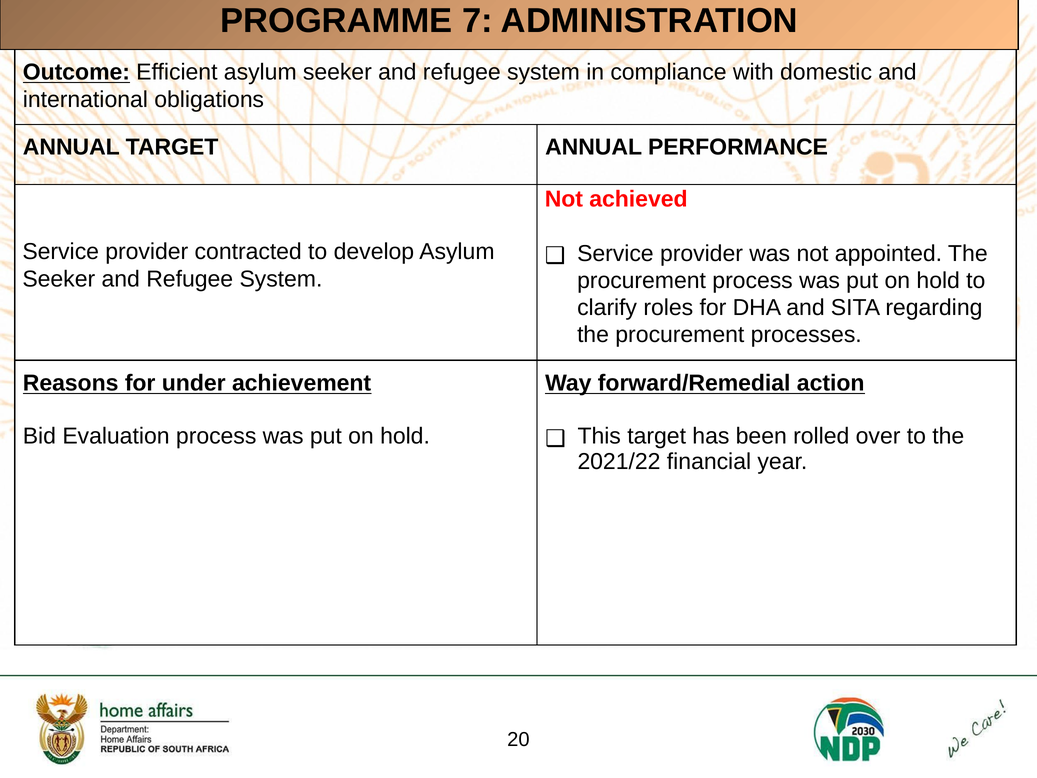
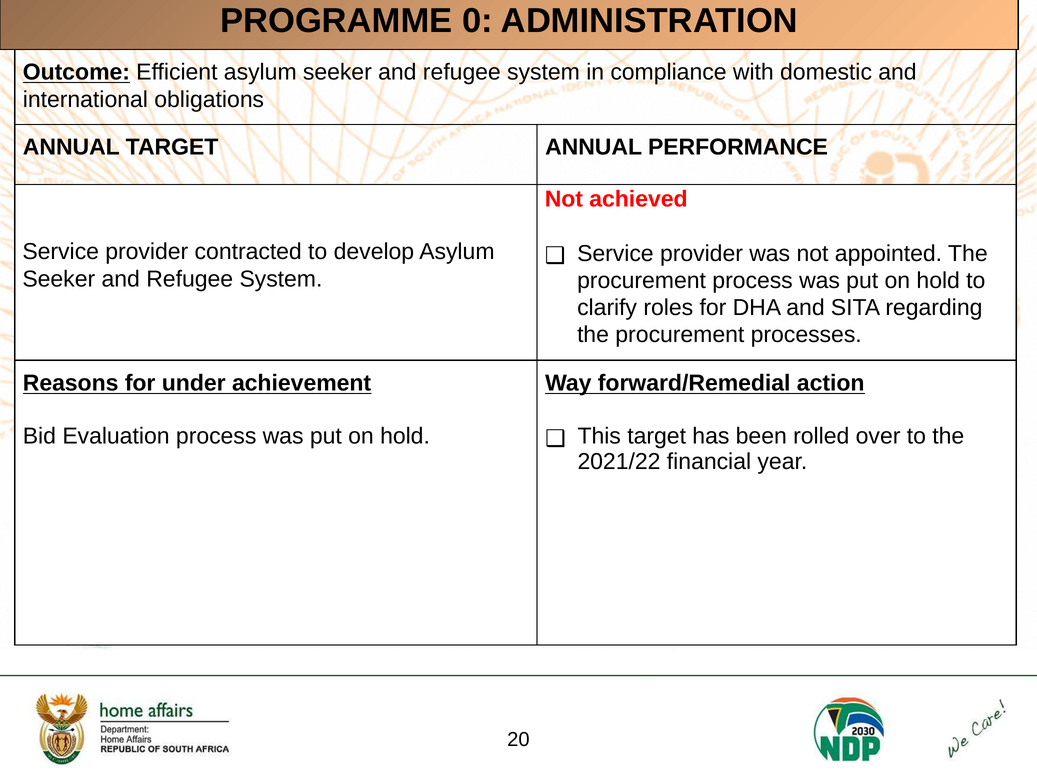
7: 7 -> 0
